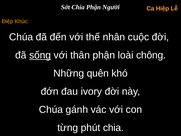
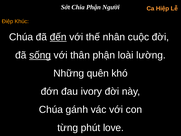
đến underline: none -> present
chông: chông -> lường
phút chia: chia -> love
